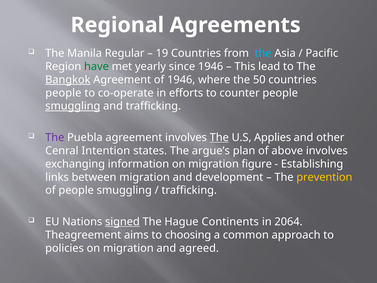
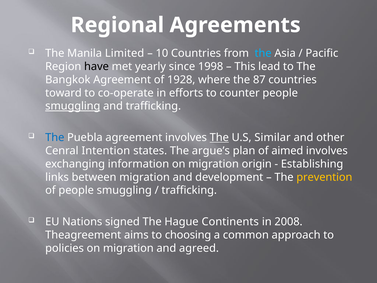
Regular: Regular -> Limited
19: 19 -> 10
have colour: green -> black
since 1946: 1946 -> 1998
Bangkok underline: present -> none
of 1946: 1946 -> 1928
50: 50 -> 87
people at (63, 93): people -> toward
The at (55, 137) colour: purple -> blue
Applies: Applies -> Similar
above: above -> aimed
figure: figure -> origin
signed underline: present -> none
2064: 2064 -> 2008
